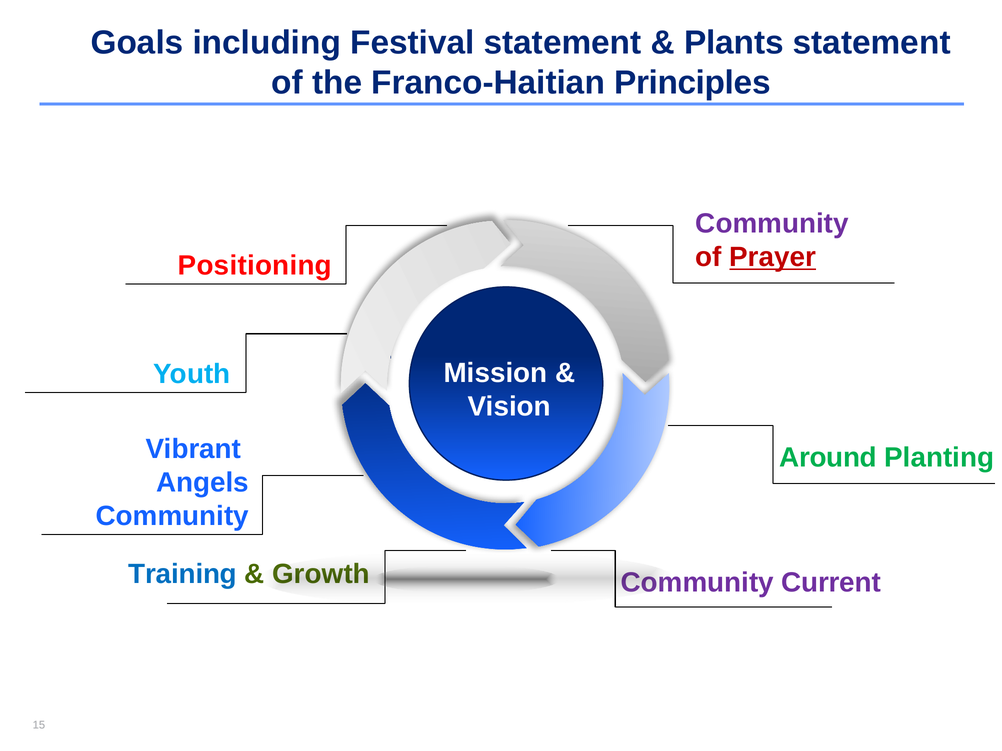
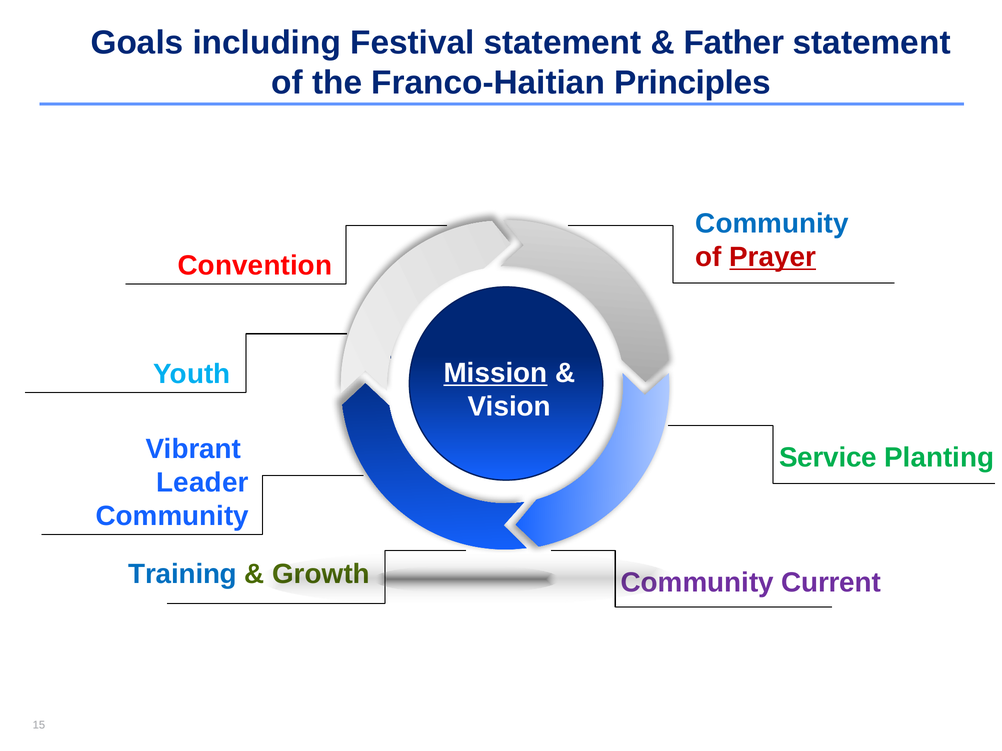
Plants: Plants -> Father
Community at (772, 224) colour: purple -> blue
Positioning: Positioning -> Convention
Mission at (495, 374) underline: none -> present
Around: Around -> Service
Angels: Angels -> Leader
